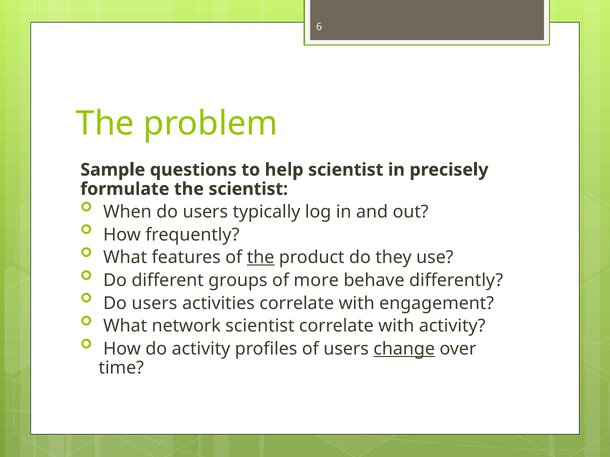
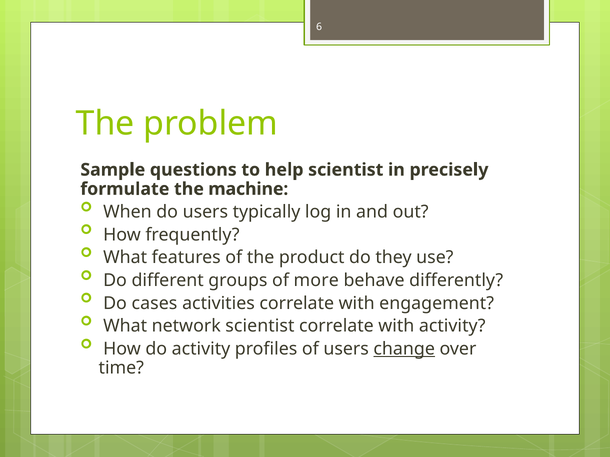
the scientist: scientist -> machine
the at (261, 258) underline: present -> none
users at (154, 304): users -> cases
